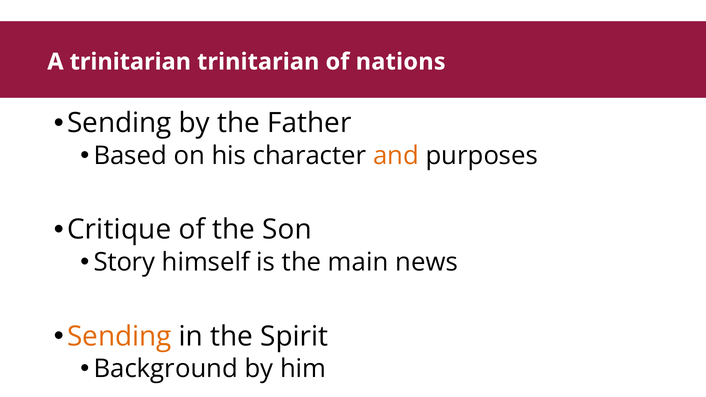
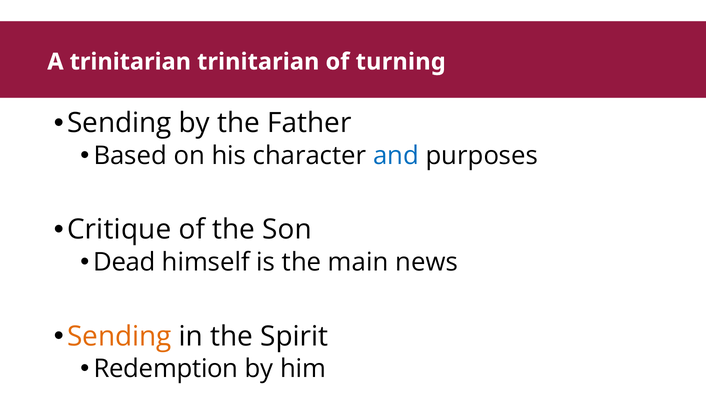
nations: nations -> turning
and colour: orange -> blue
Story: Story -> Dead
Background: Background -> Redemption
